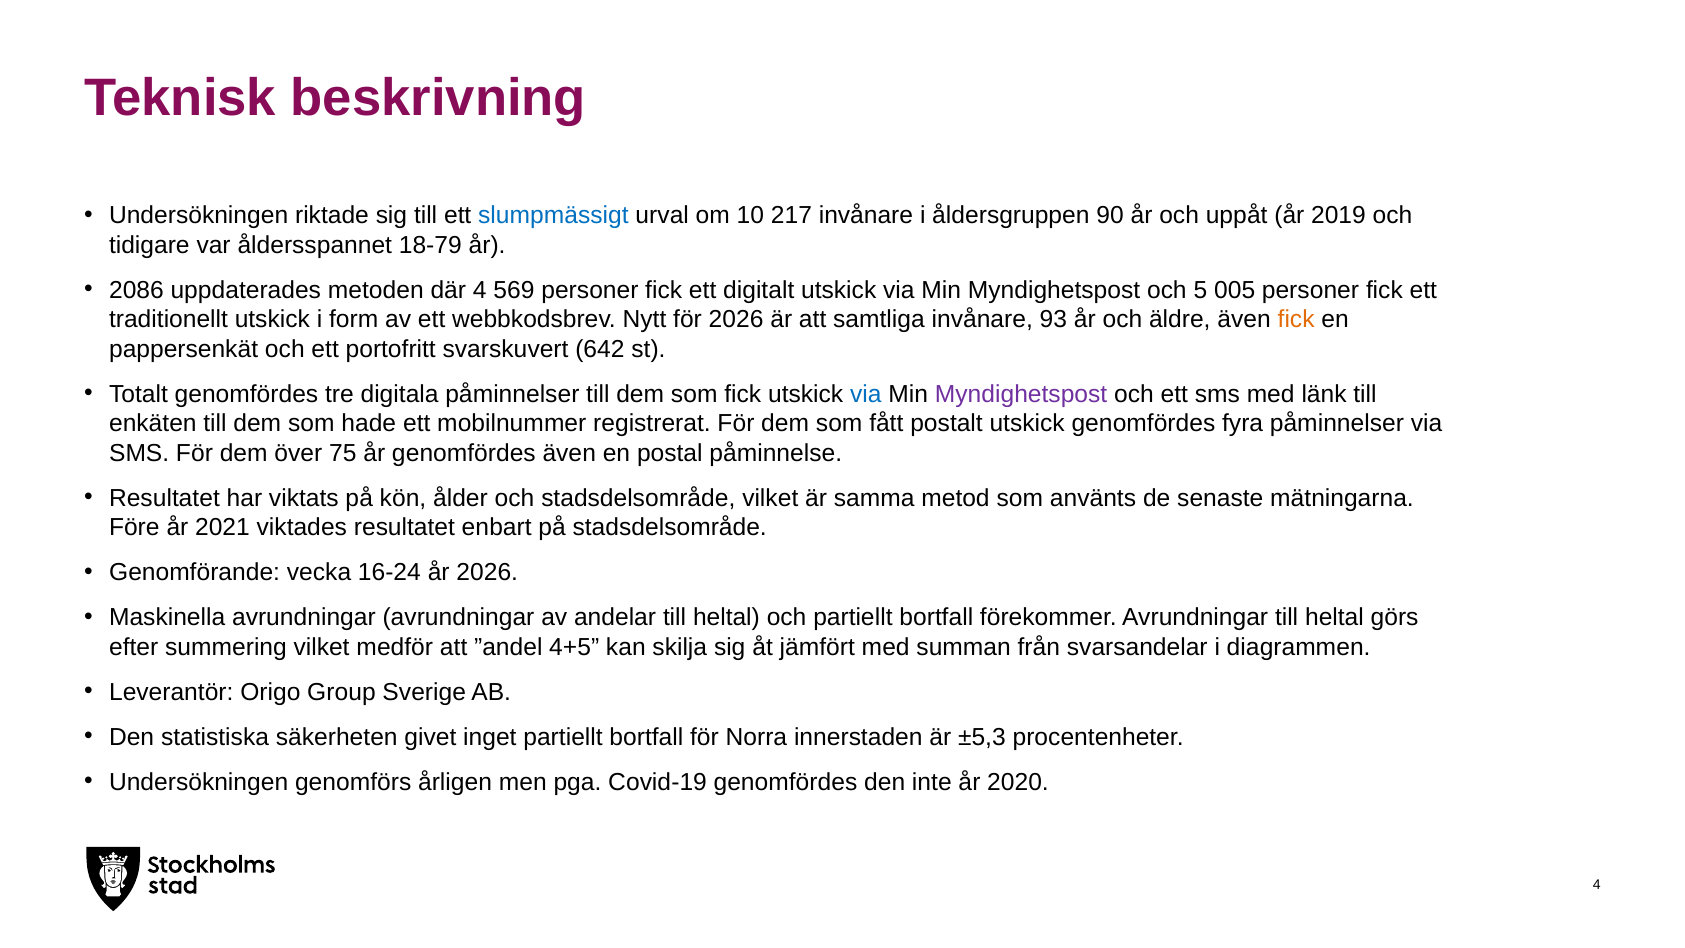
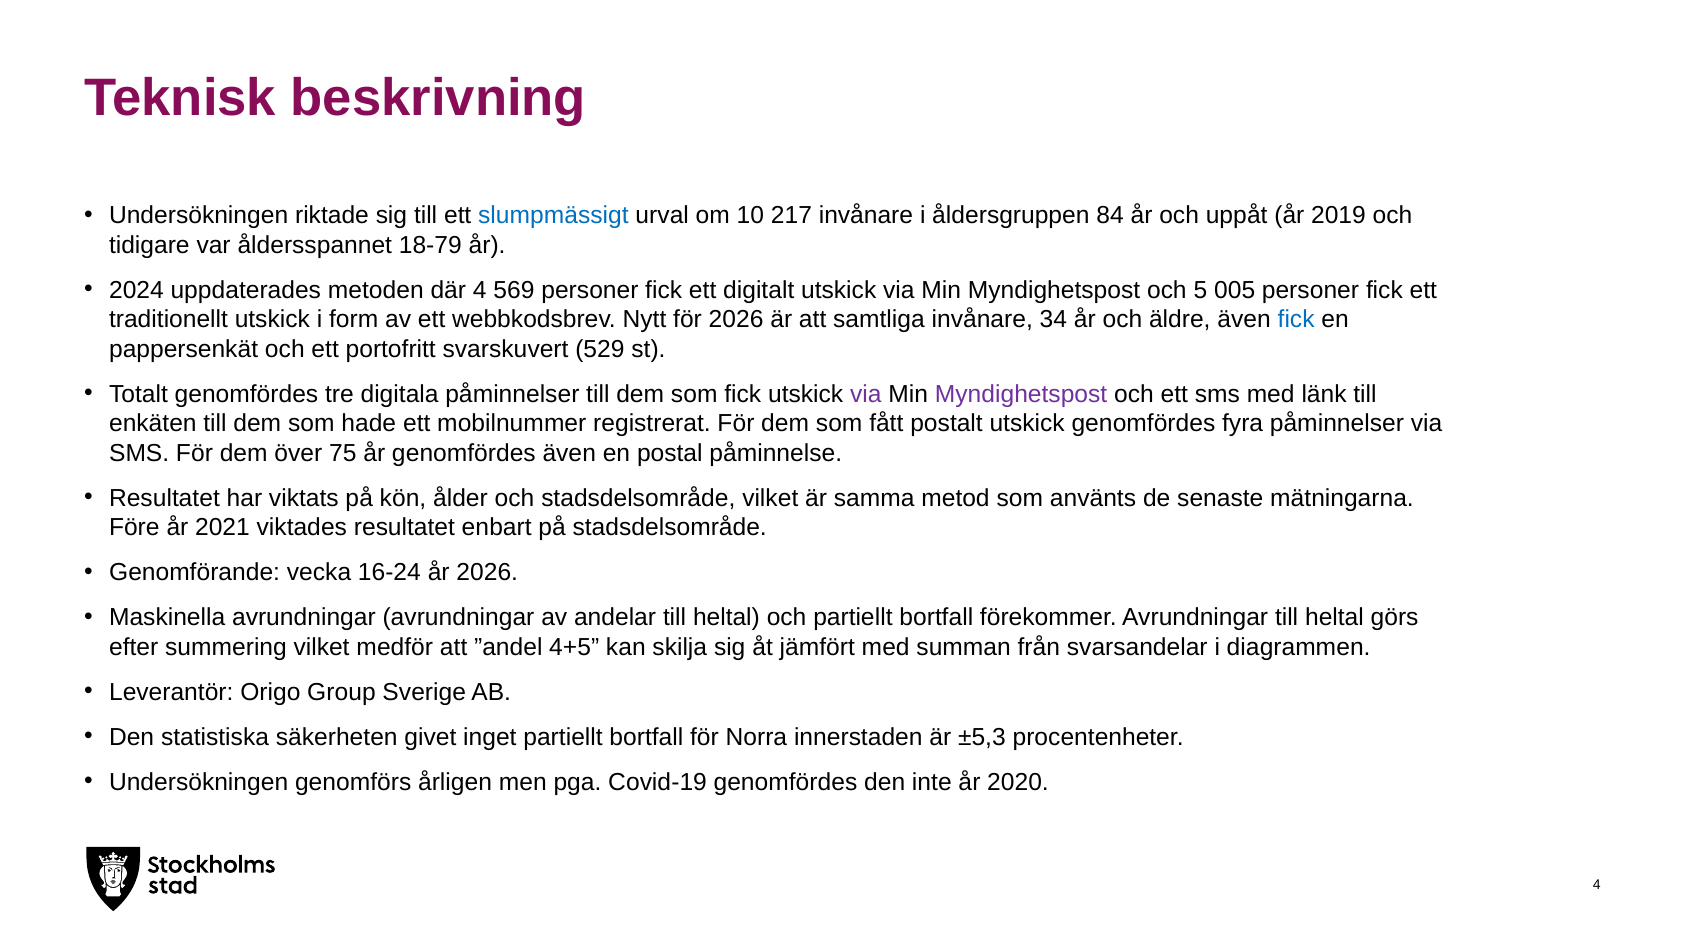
90: 90 -> 84
2086: 2086 -> 2024
93: 93 -> 34
fick at (1296, 319) colour: orange -> blue
642: 642 -> 529
via at (866, 394) colour: blue -> purple
